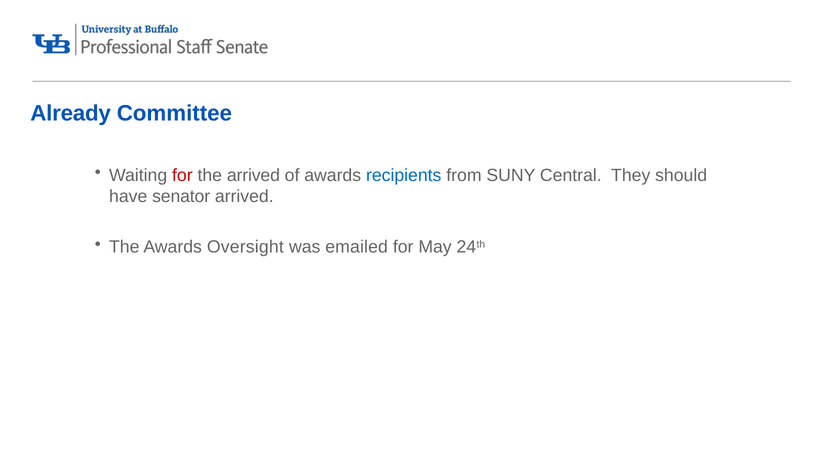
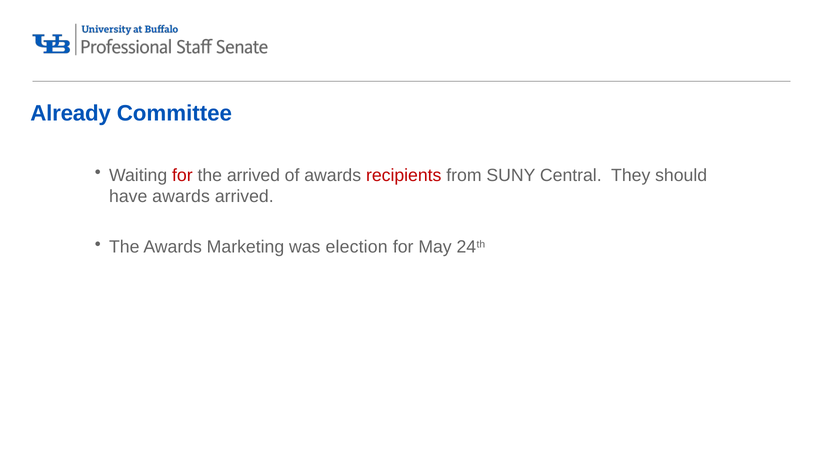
recipients colour: blue -> red
have senator: senator -> awards
Oversight: Oversight -> Marketing
emailed: emailed -> election
